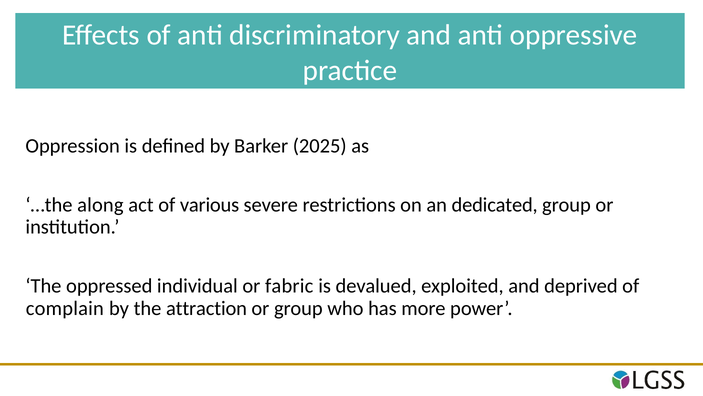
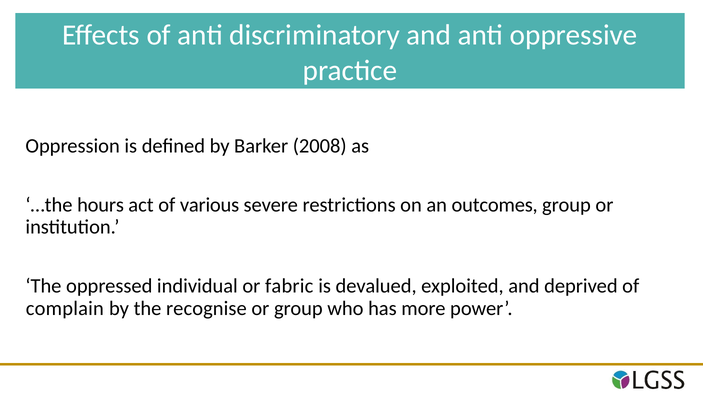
2025: 2025 -> 2008
along: along -> hours
dedicated: dedicated -> outcomes
attraction: attraction -> recognise
